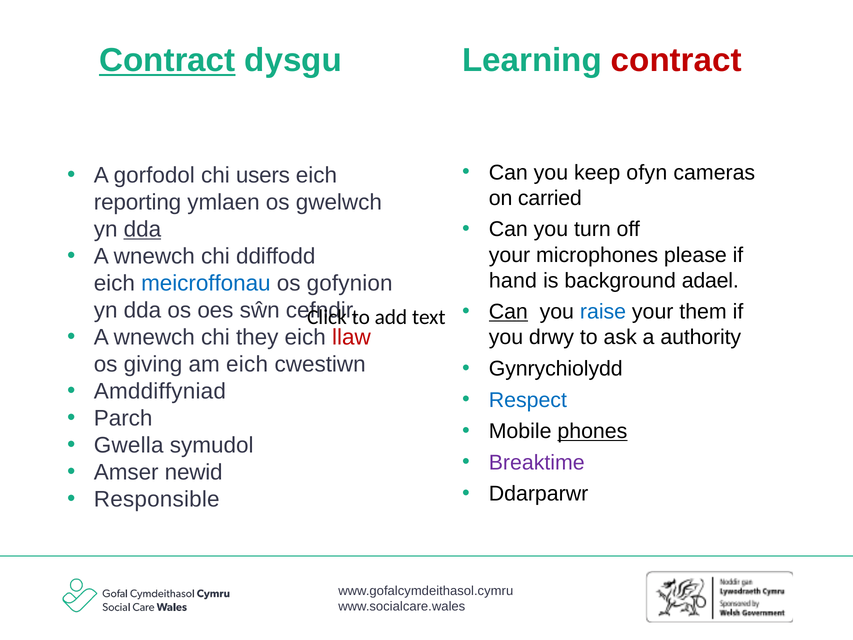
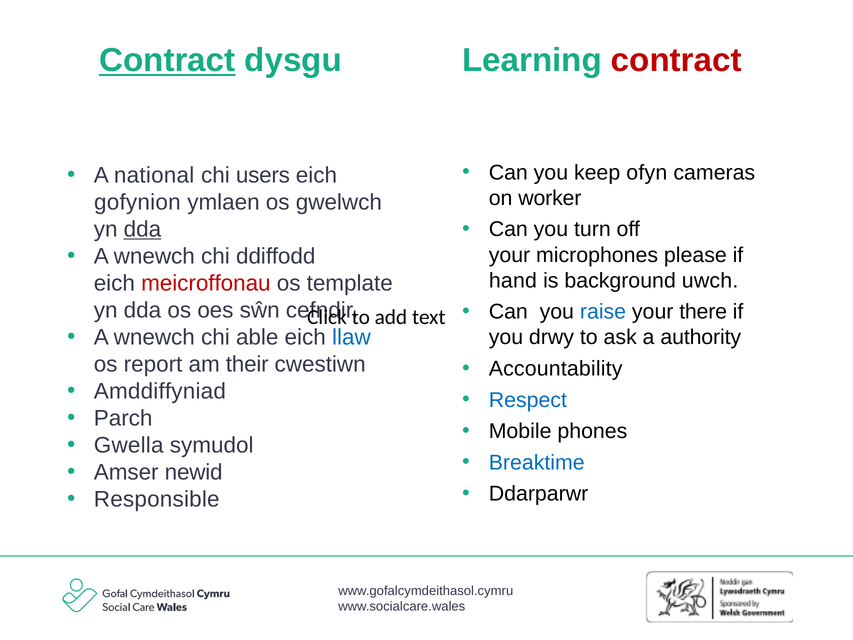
gorfodol: gorfodol -> national
carried: carried -> worker
reporting: reporting -> gofynion
adael: adael -> uwch
meicroffonau colour: blue -> red
gofynion: gofynion -> template
Can at (508, 312) underline: present -> none
them: them -> there
they: they -> able
llaw colour: red -> blue
giving: giving -> report
am eich: eich -> their
Gynrychiolydd: Gynrychiolydd -> Accountability
phones underline: present -> none
Breaktime colour: purple -> blue
